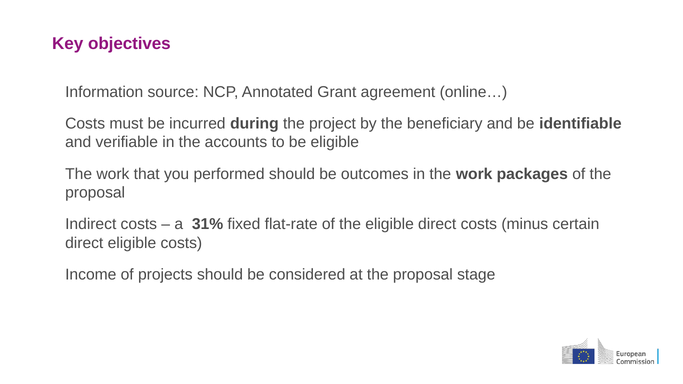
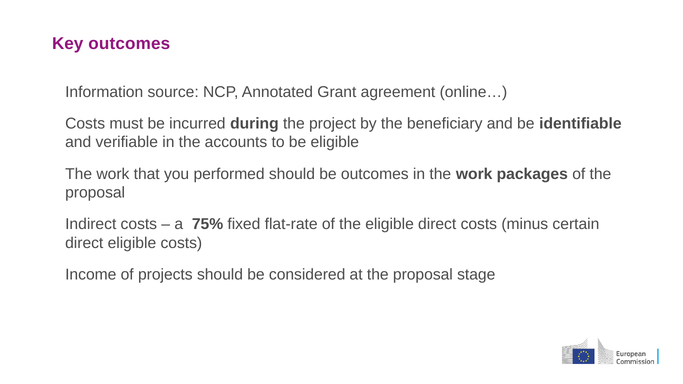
Key objectives: objectives -> outcomes
31%: 31% -> 75%
